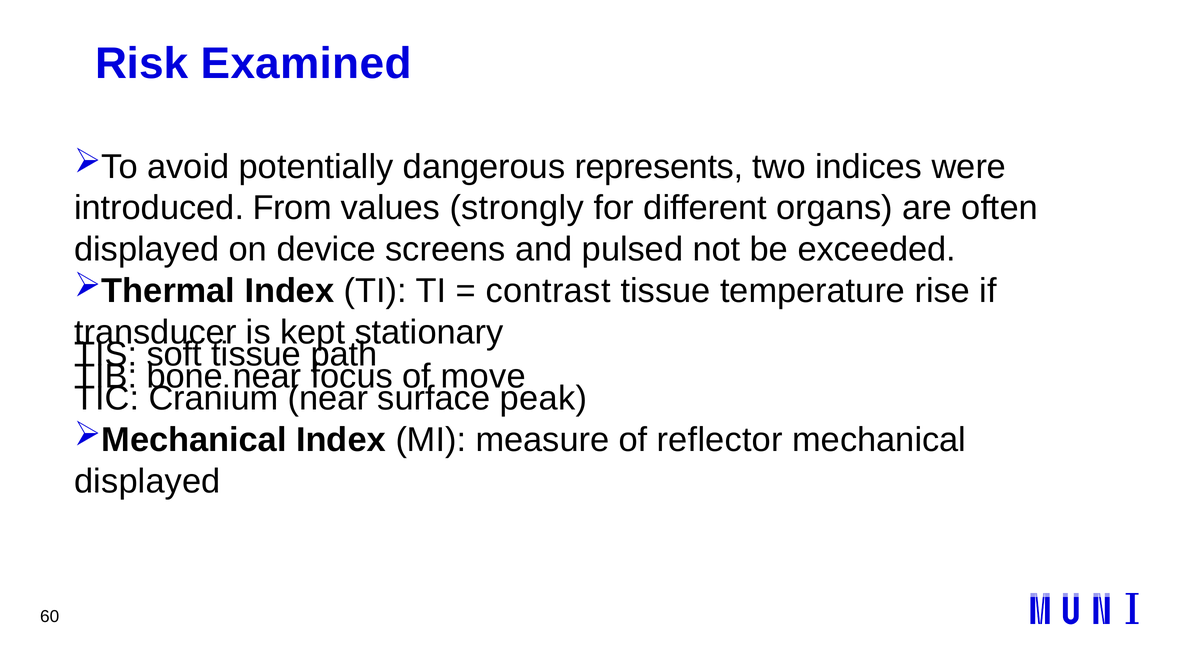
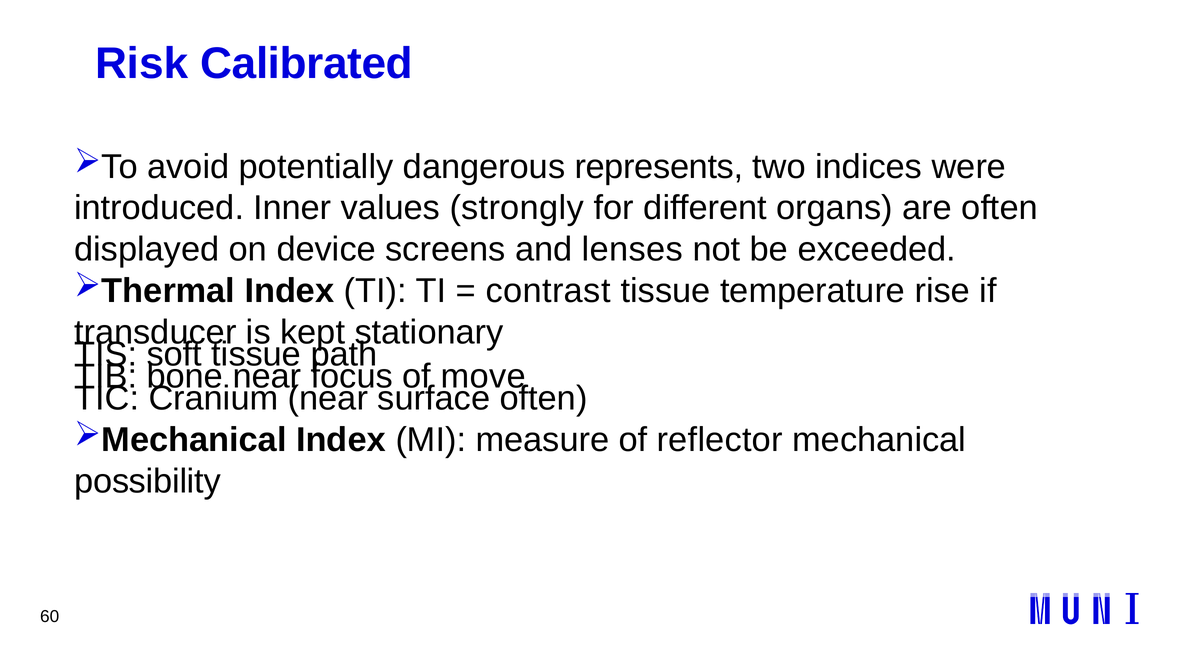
Examined: Examined -> Calibrated
From: From -> Inner
pulsed: pulsed -> lenses
peak at (543, 398): peak -> often
displayed at (147, 481): displayed -> possibility
